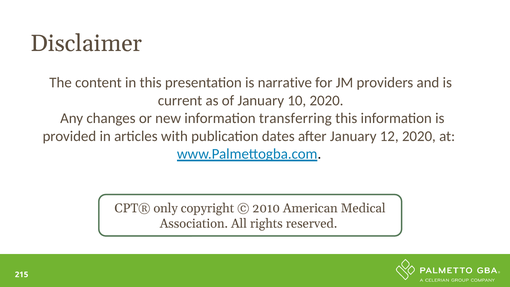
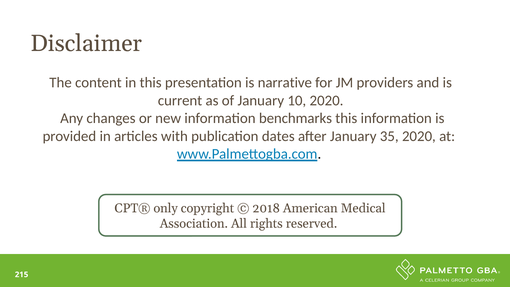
transferring: transferring -> benchmarks
12: 12 -> 35
2010: 2010 -> 2018
